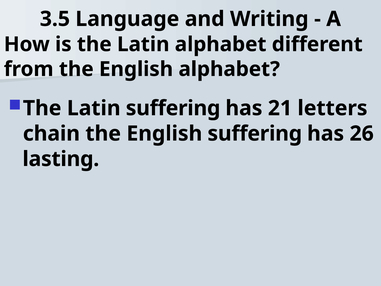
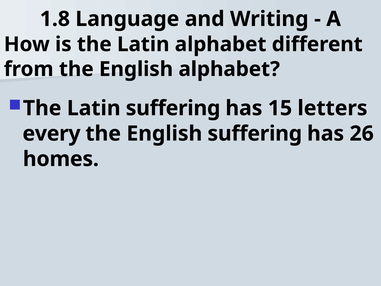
3.5: 3.5 -> 1.8
21: 21 -> 15
chain: chain -> every
lasting: lasting -> homes
